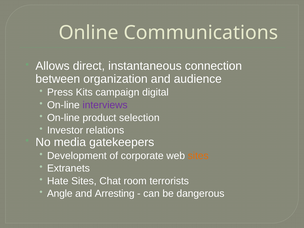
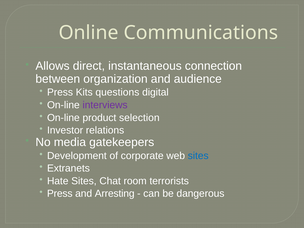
campaign: campaign -> questions
sites at (198, 156) colour: orange -> blue
Angle at (60, 194): Angle -> Press
